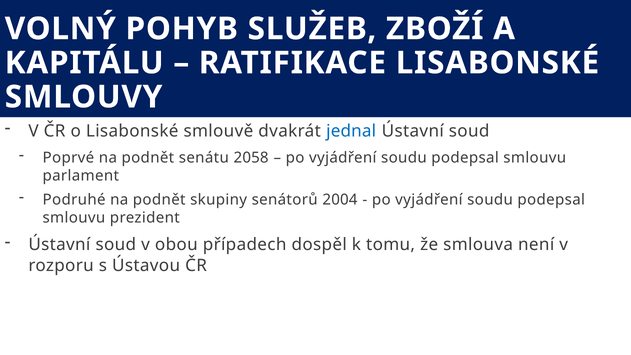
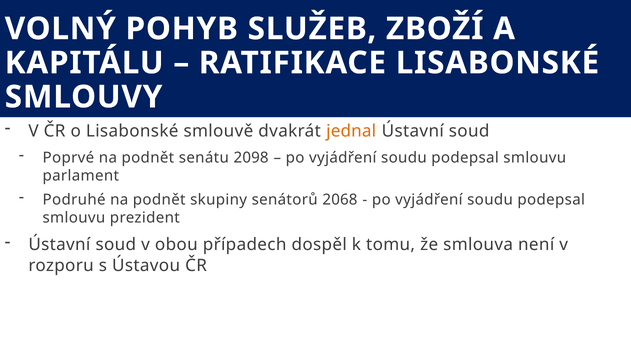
jednal colour: blue -> orange
2058: 2058 -> 2098
2004: 2004 -> 2068
